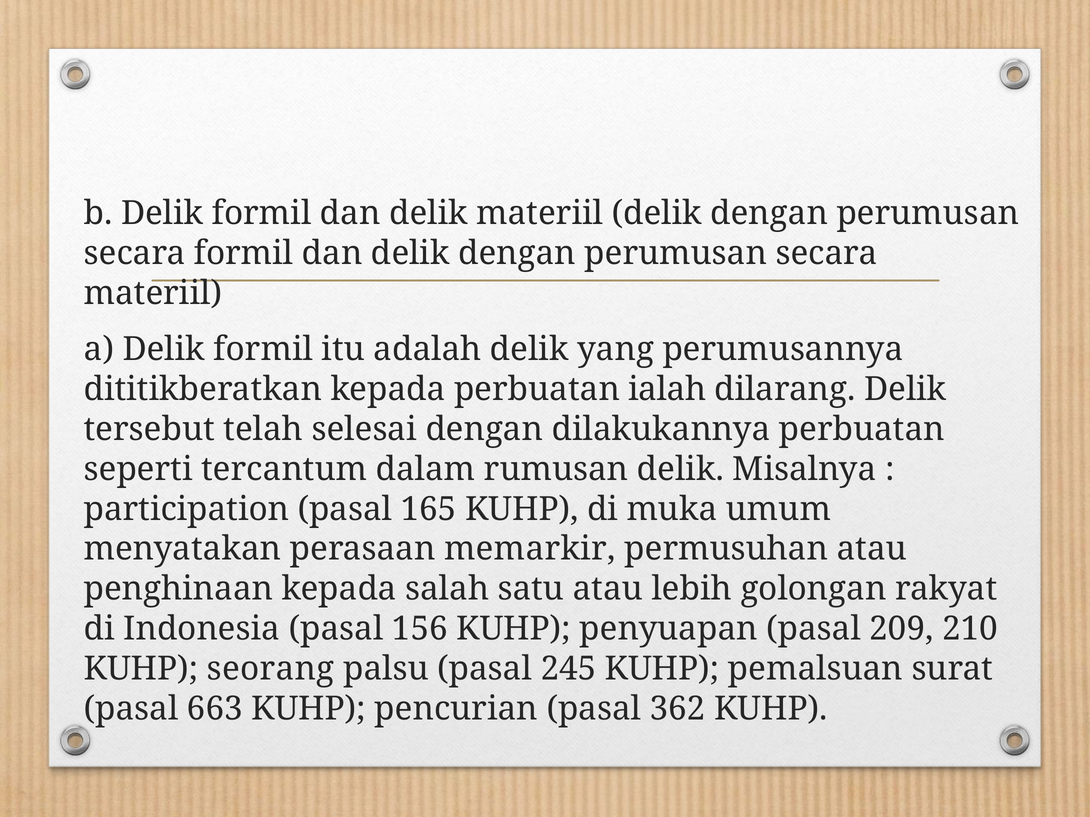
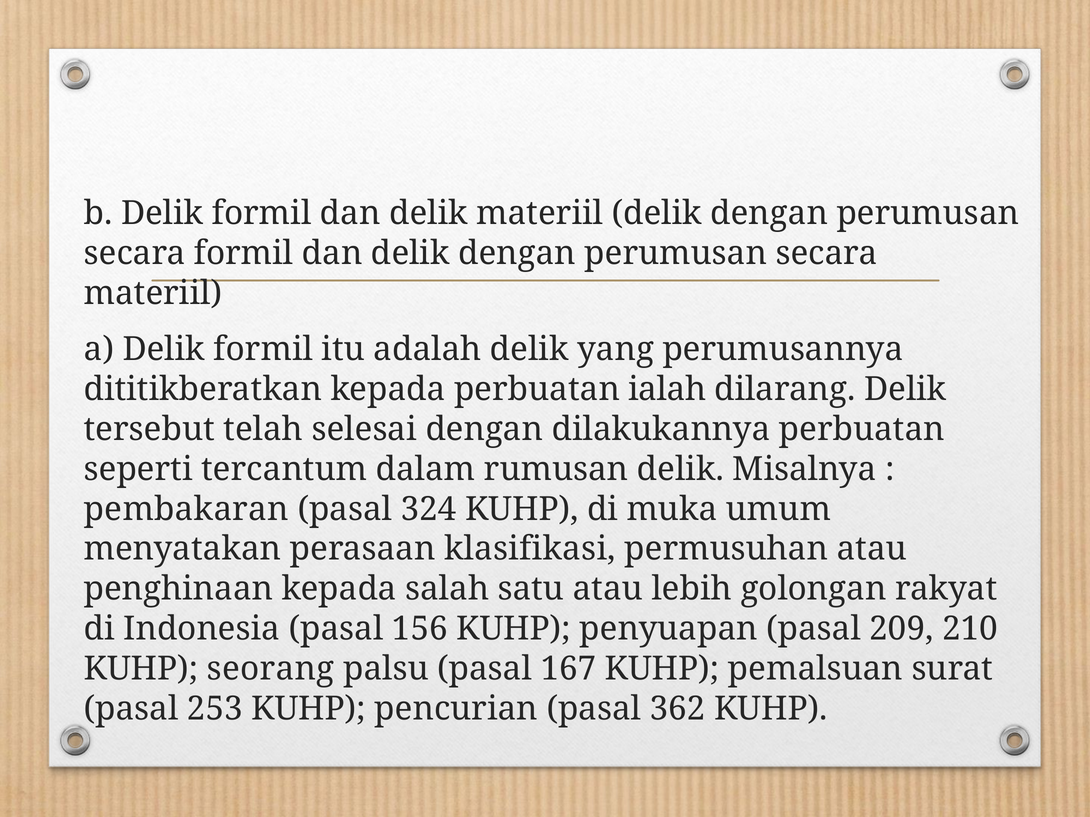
participation: participation -> pembakaran
165: 165 -> 324
memarkir: memarkir -> klasifikasi
245: 245 -> 167
663: 663 -> 253
